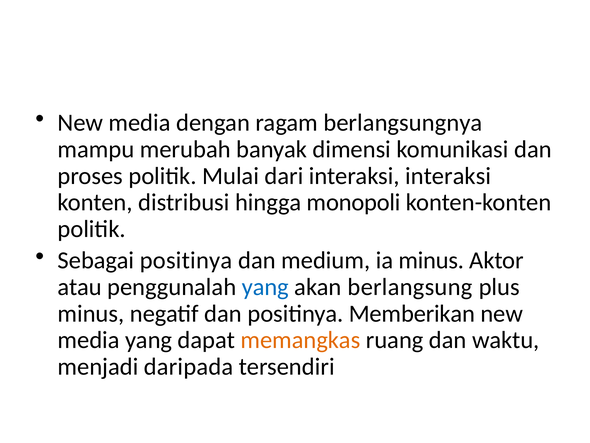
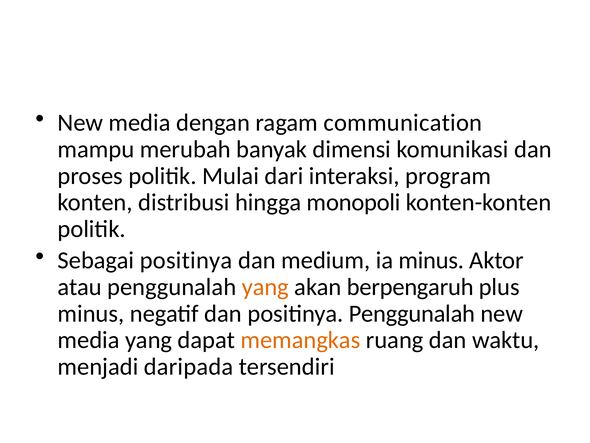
berlangsungnya: berlangsungnya -> communication
interaksi interaksi: interaksi -> program
yang at (265, 287) colour: blue -> orange
berlangsung: berlangsung -> berpengaruh
positinya Memberikan: Memberikan -> Penggunalah
